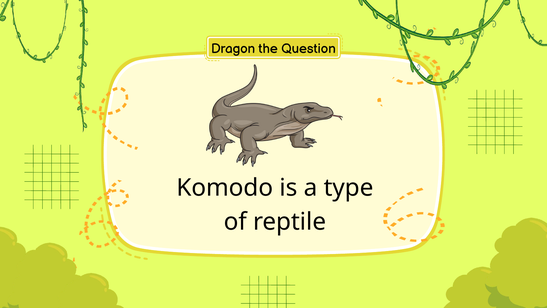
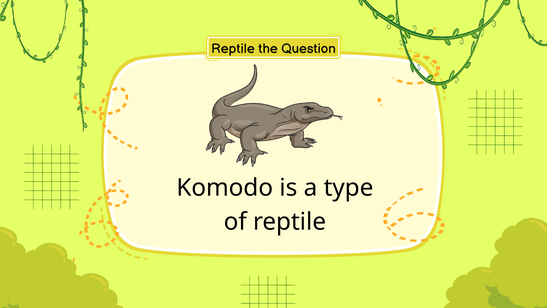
Dragon at (233, 49): Dragon -> Reptile
